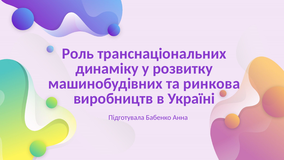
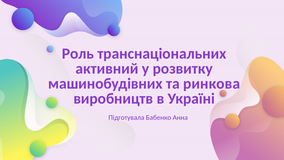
динаміку: динаміку -> активний
